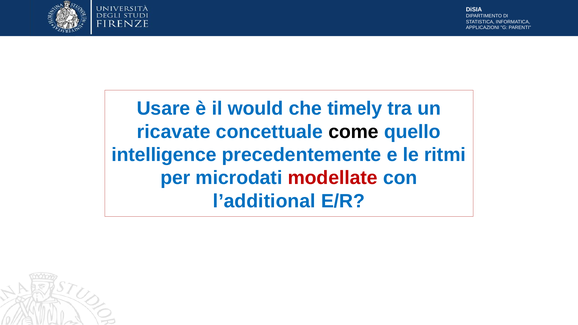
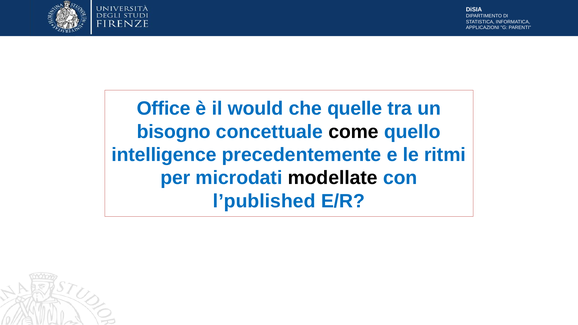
Usare: Usare -> Office
timely: timely -> quelle
ricavate: ricavate -> bisogno
modellate colour: red -> black
l’additional: l’additional -> l’published
